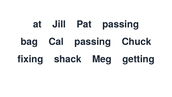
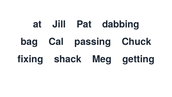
Pat passing: passing -> dabbing
